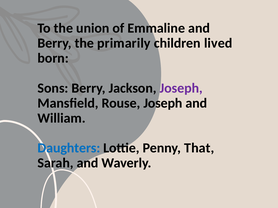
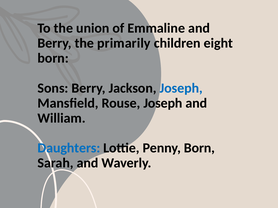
lived: lived -> eight
Joseph at (181, 88) colour: purple -> blue
Penny That: That -> Born
